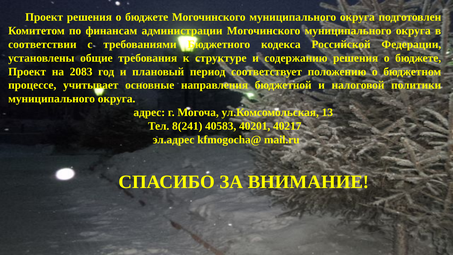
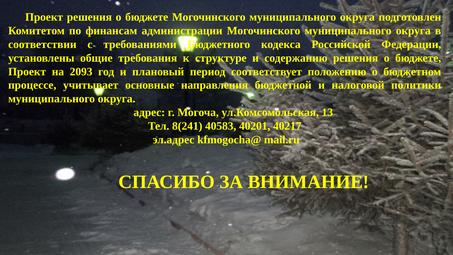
2083: 2083 -> 2093
